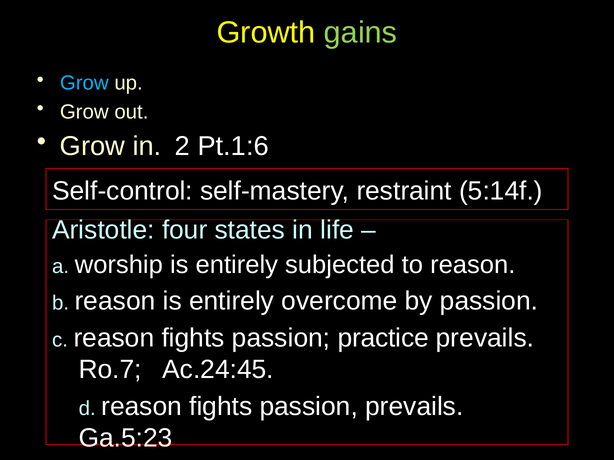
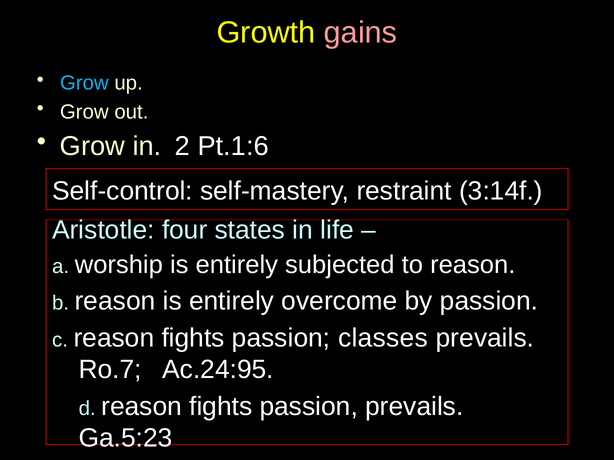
gains colour: light green -> pink
5:14f: 5:14f -> 3:14f
practice: practice -> classes
Ac.24:45: Ac.24:45 -> Ac.24:95
